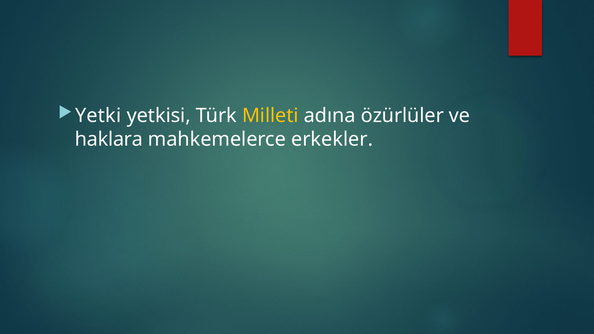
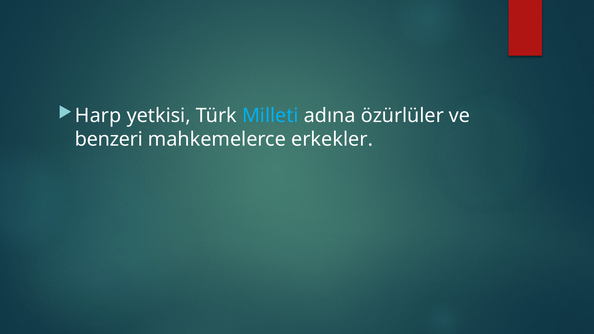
Yetki: Yetki -> Harp
Milleti colour: yellow -> light blue
haklara: haklara -> benzeri
